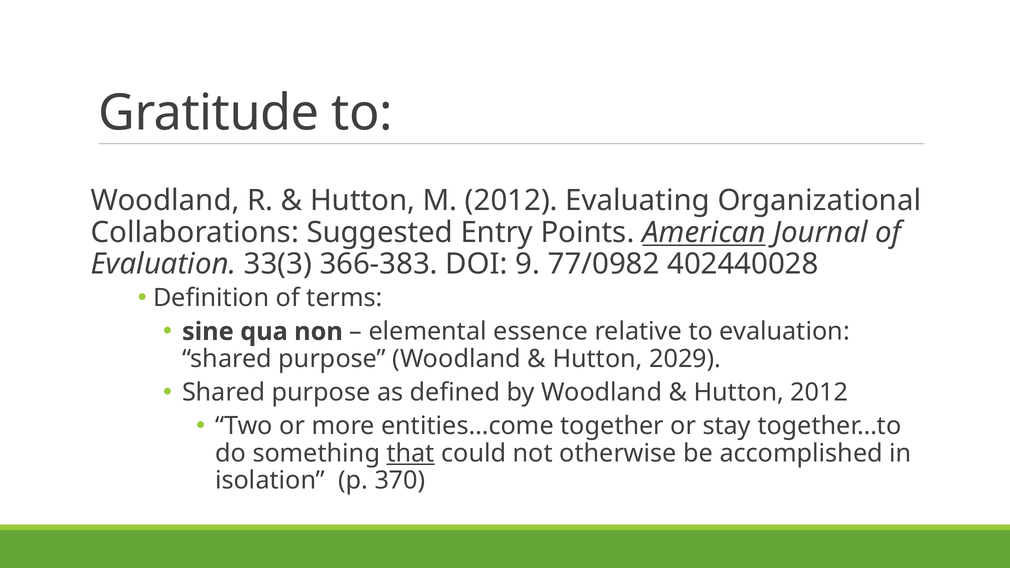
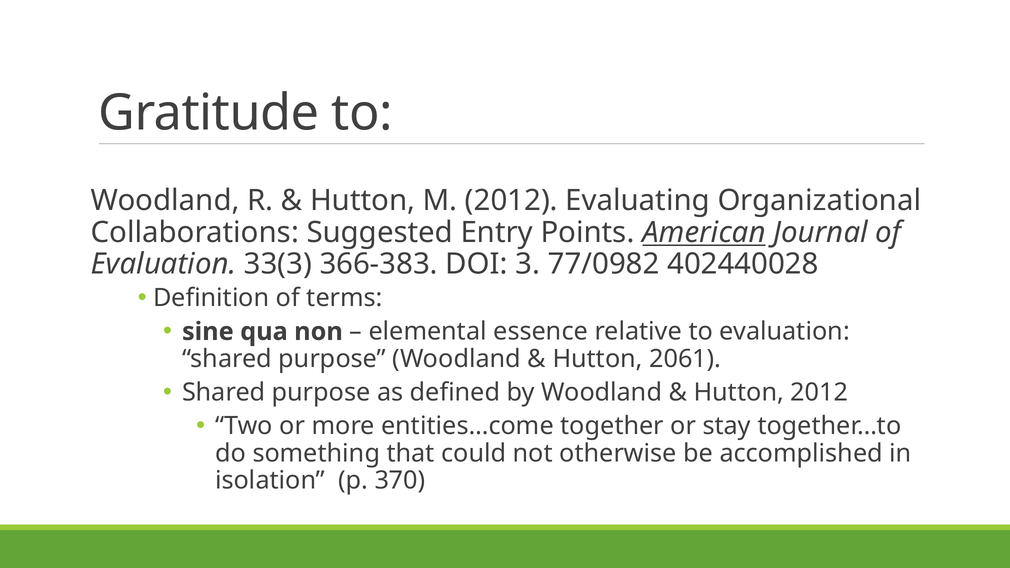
9: 9 -> 3
2029: 2029 -> 2061
that underline: present -> none
